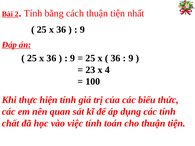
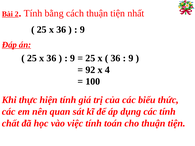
23: 23 -> 92
